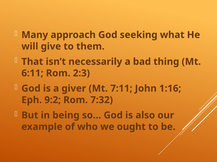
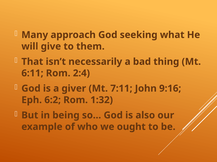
2:3: 2:3 -> 2:4
1:16: 1:16 -> 9:16
9:2: 9:2 -> 6:2
7:32: 7:32 -> 1:32
